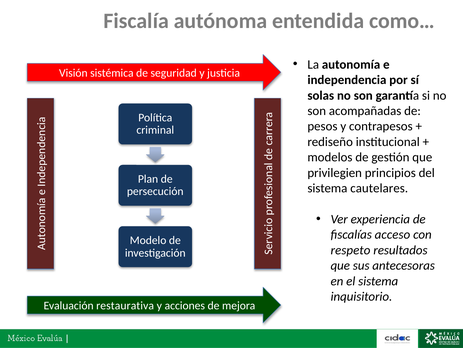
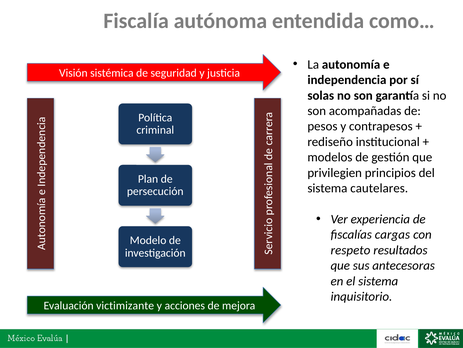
acceso: acceso -> cargas
restaurativa: restaurativa -> victimizante
